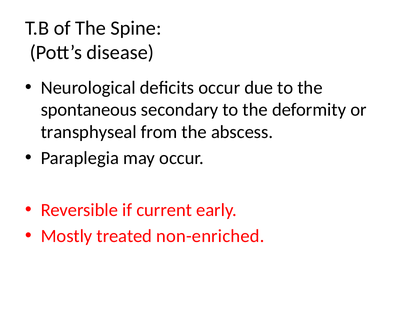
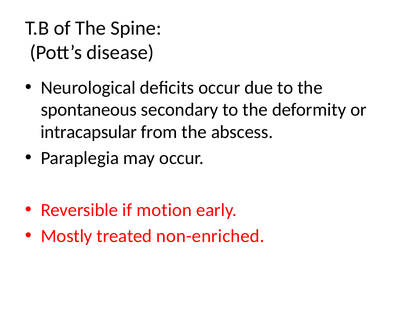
transphyseal: transphyseal -> intracapsular
current: current -> motion
